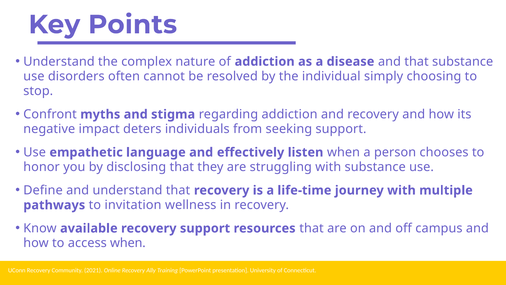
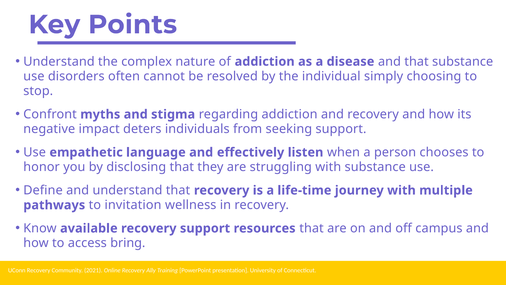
access when: when -> bring
